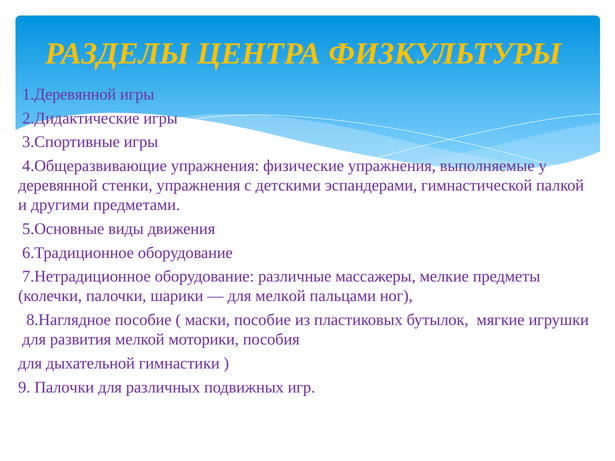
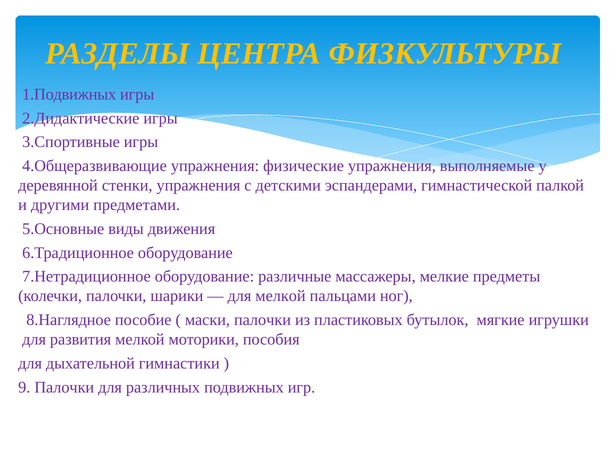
1.Деревянной: 1.Деревянной -> 1.Подвижных
маски пособие: пособие -> палочки
